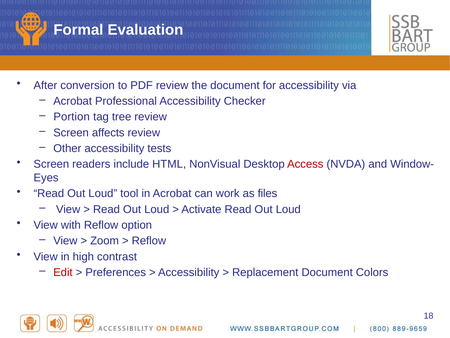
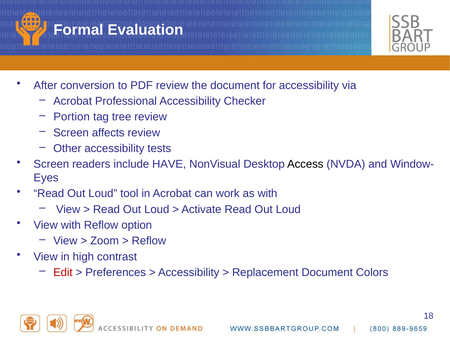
HTML: HTML -> HAVE
Access colour: red -> black
as files: files -> with
